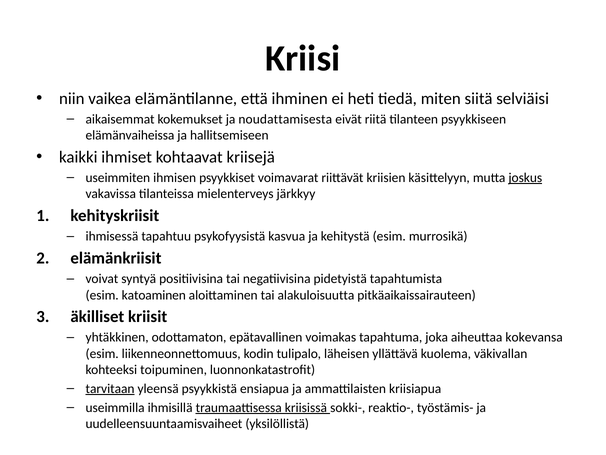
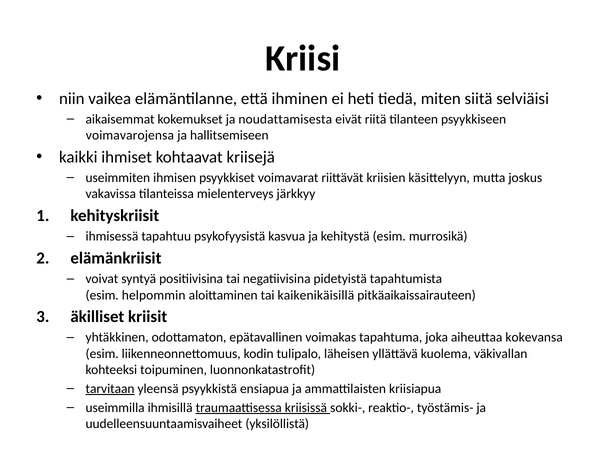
elämänvaiheissa: elämänvaiheissa -> voimavarojensa
joskus underline: present -> none
katoaminen: katoaminen -> helpommin
alakuloisuutta: alakuloisuutta -> kaikenikäisillä
